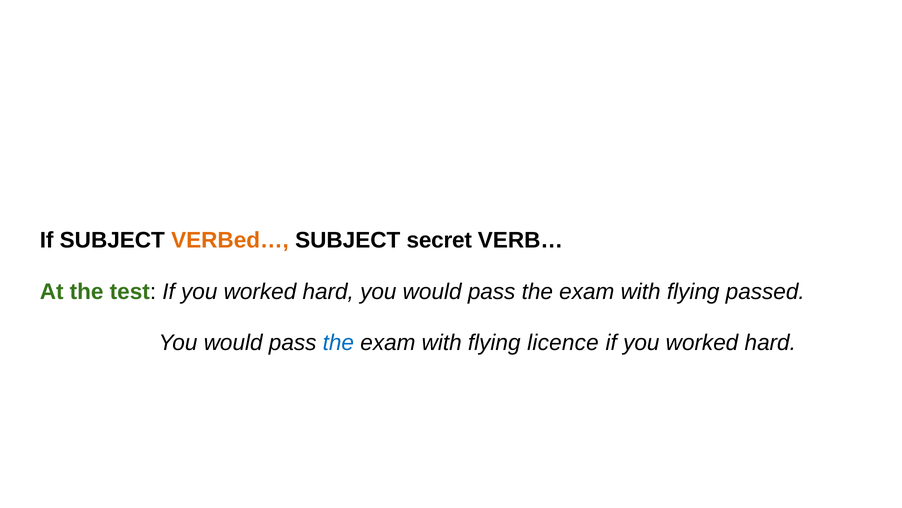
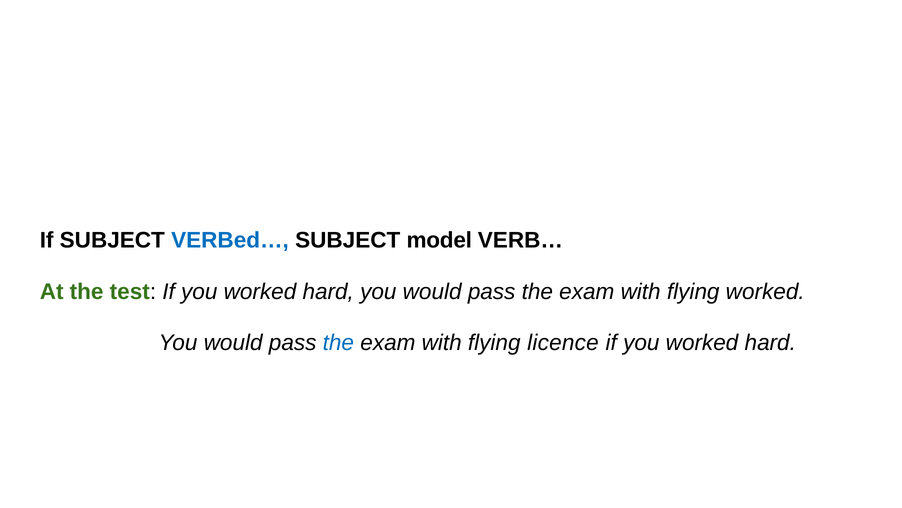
VERBed… colour: orange -> blue
secret: secret -> model
flying passed: passed -> worked
